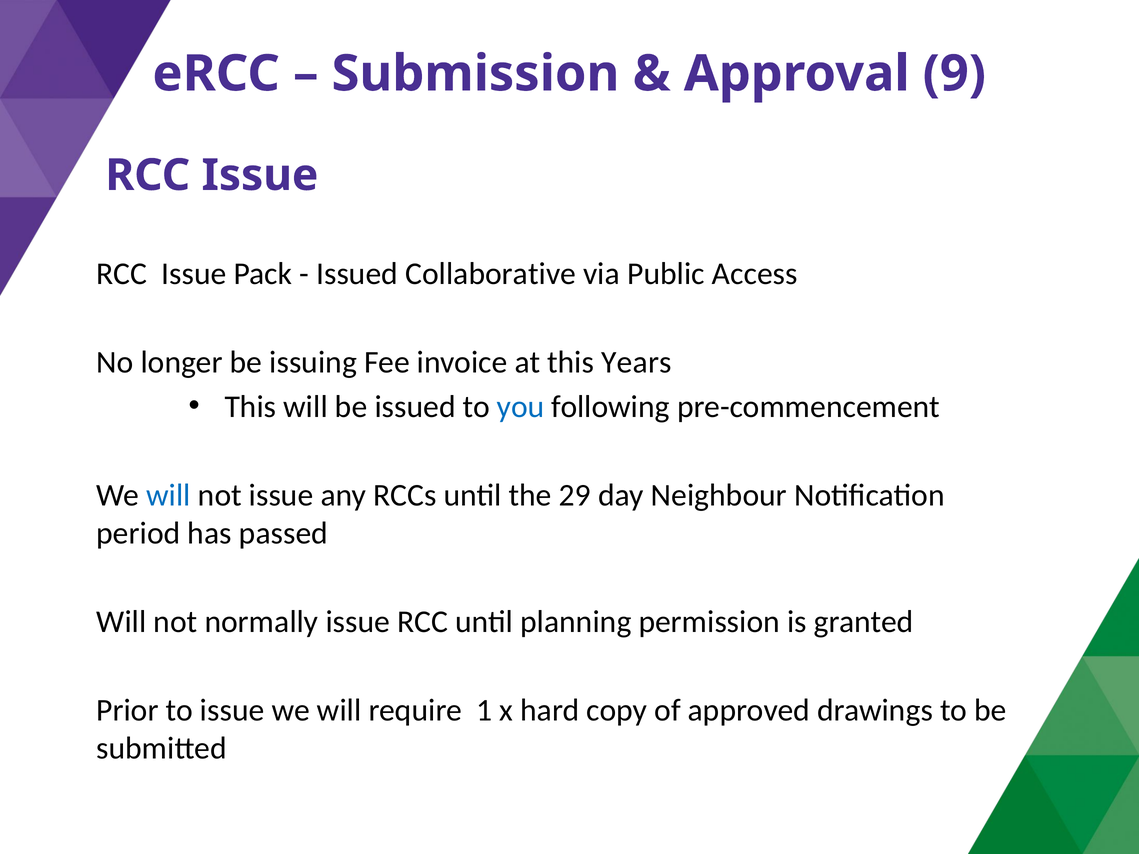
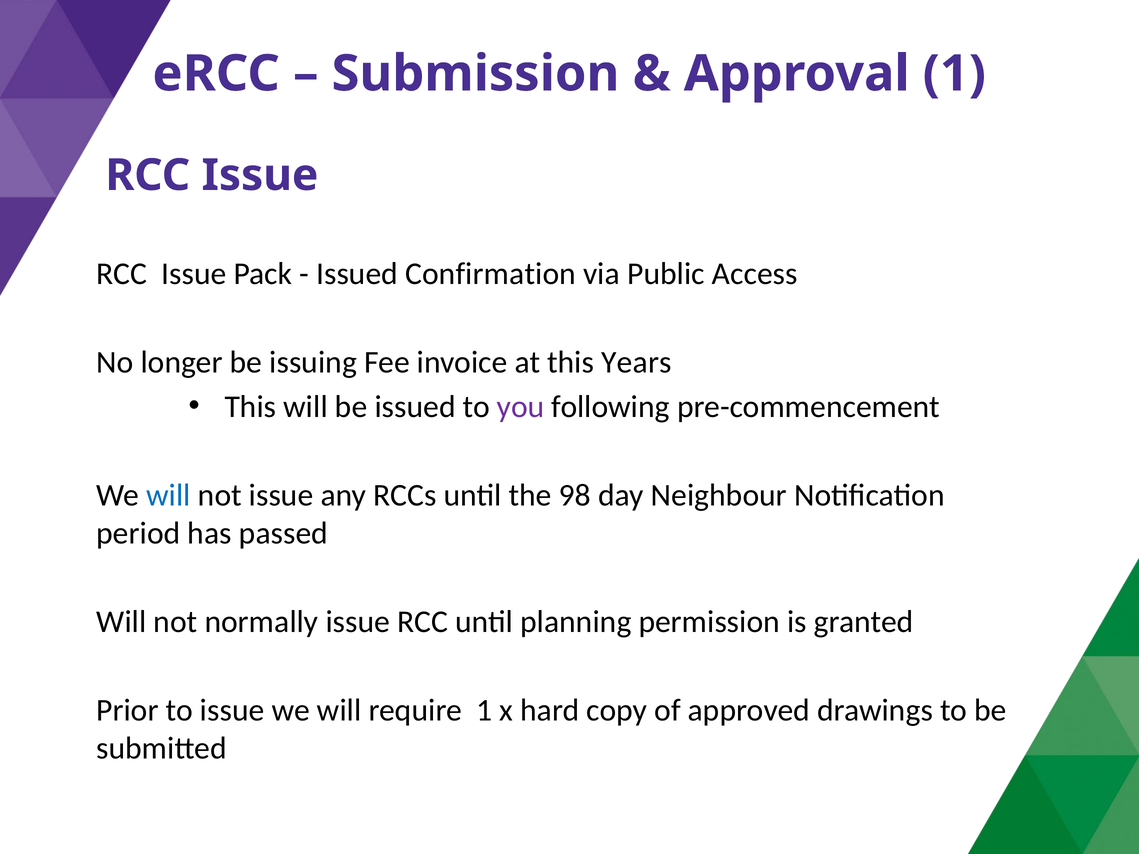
Approval 9: 9 -> 1
Collaborative: Collaborative -> Confirmation
you colour: blue -> purple
29: 29 -> 98
